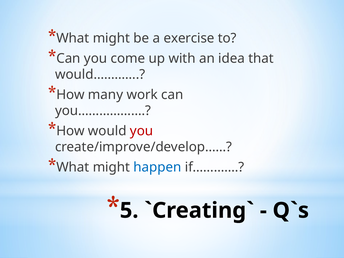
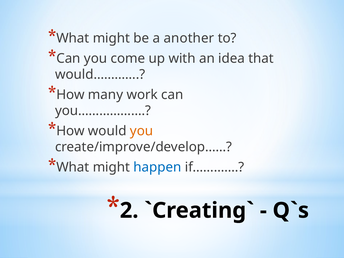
exercise: exercise -> another
you at (142, 131) colour: red -> orange
5: 5 -> 2
